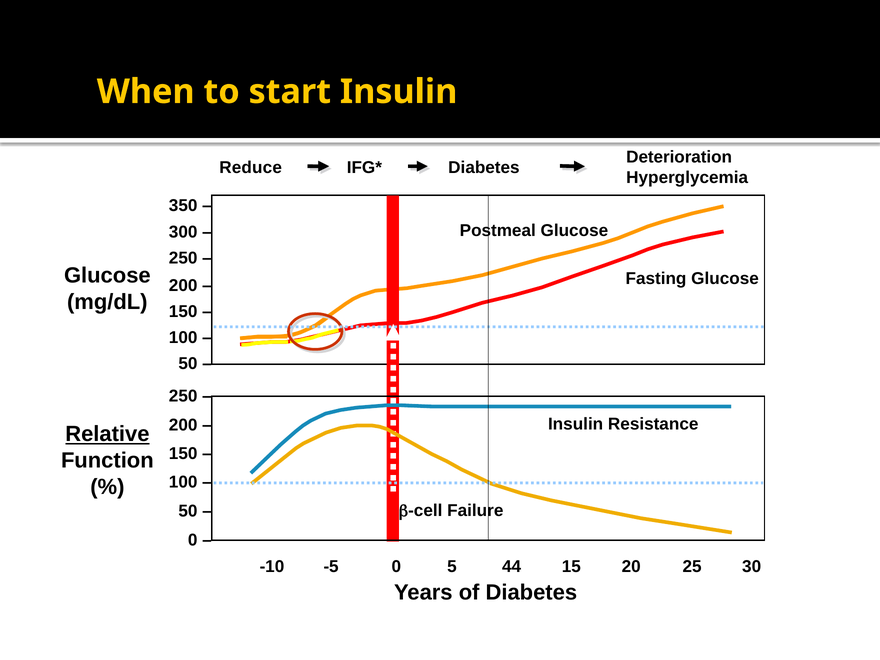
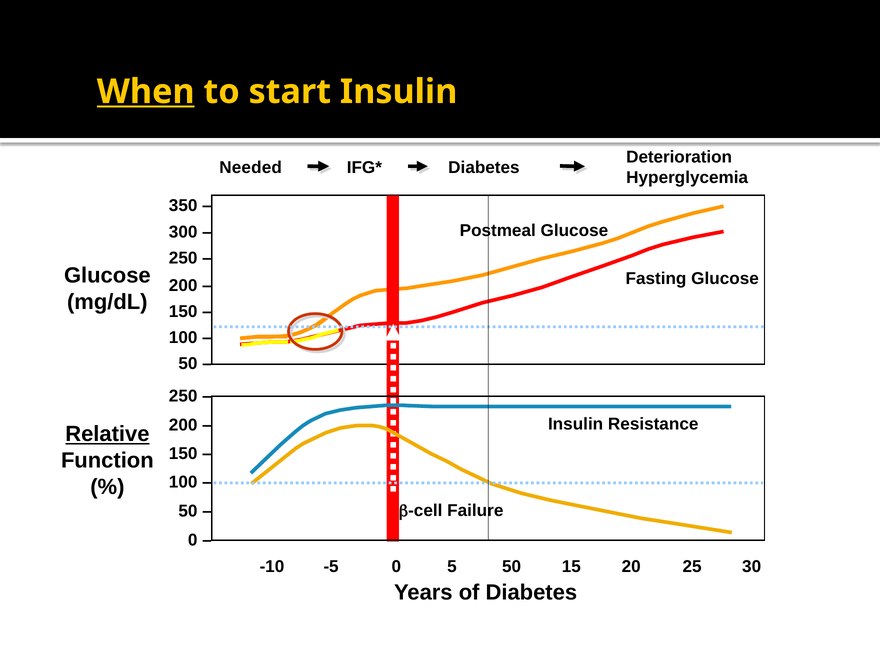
When underline: none -> present
Reduce: Reduce -> Needed
5 44: 44 -> 50
